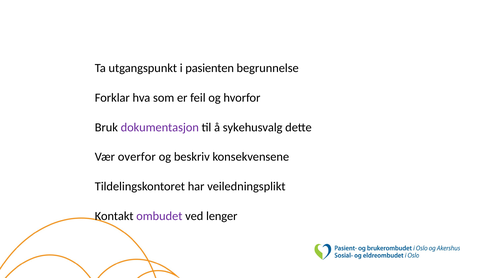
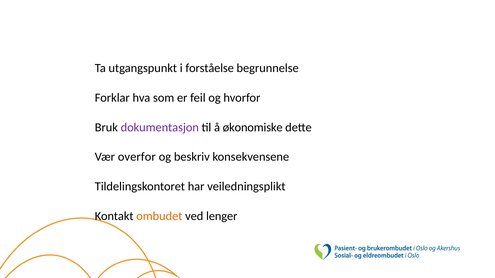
pasienten: pasienten -> forståelse
sykehusvalg: sykehusvalg -> økonomiske
ombudet colour: purple -> orange
